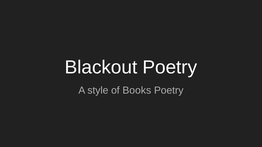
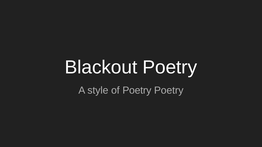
of Books: Books -> Poetry
